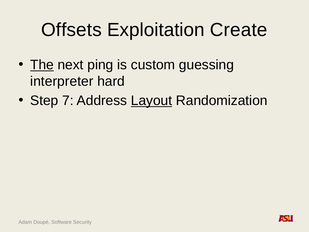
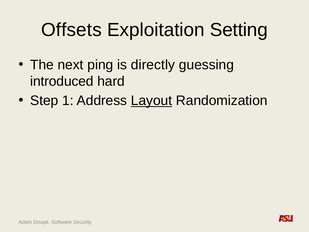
Create: Create -> Setting
The underline: present -> none
custom: custom -> directly
interpreter: interpreter -> introduced
7: 7 -> 1
